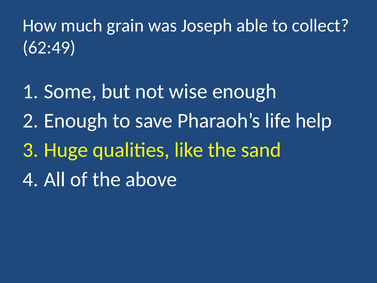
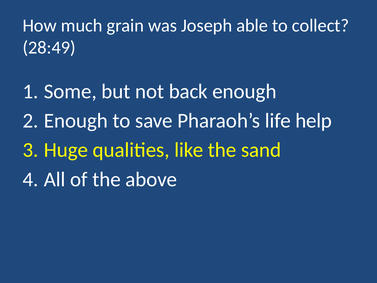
62:49: 62:49 -> 28:49
wise: wise -> back
